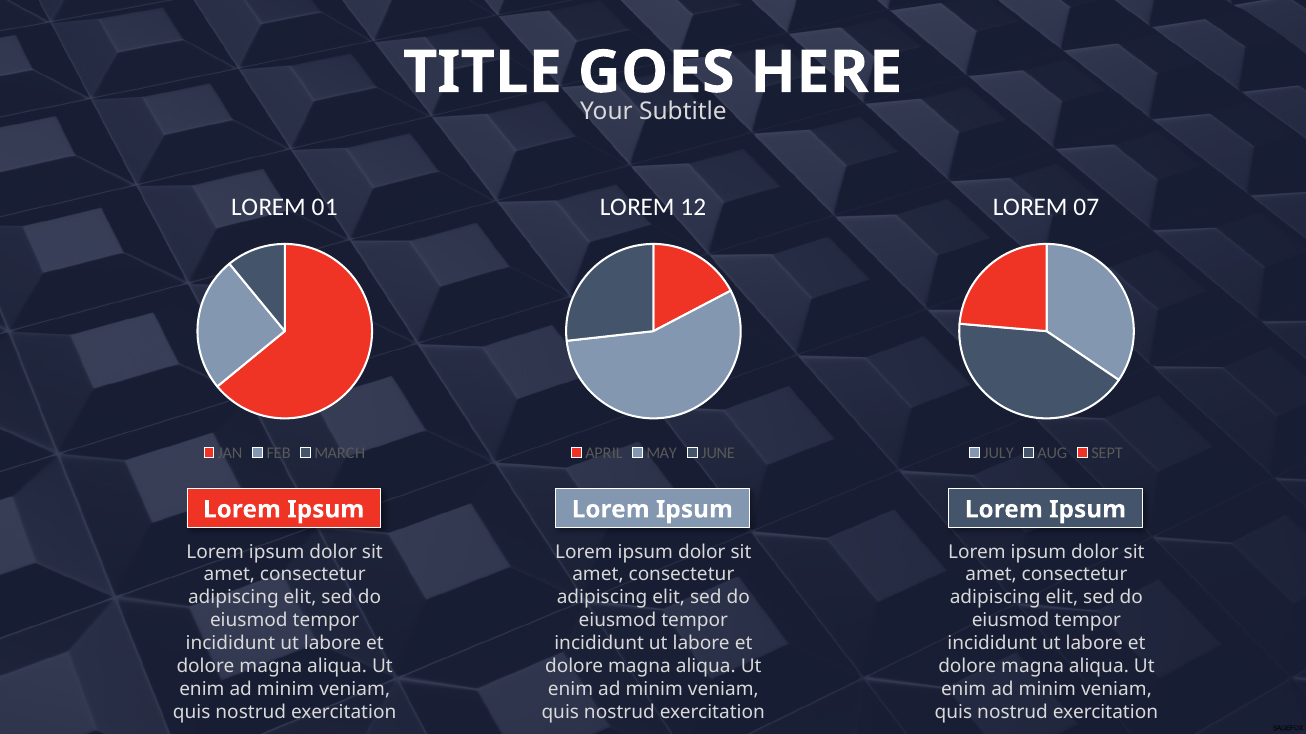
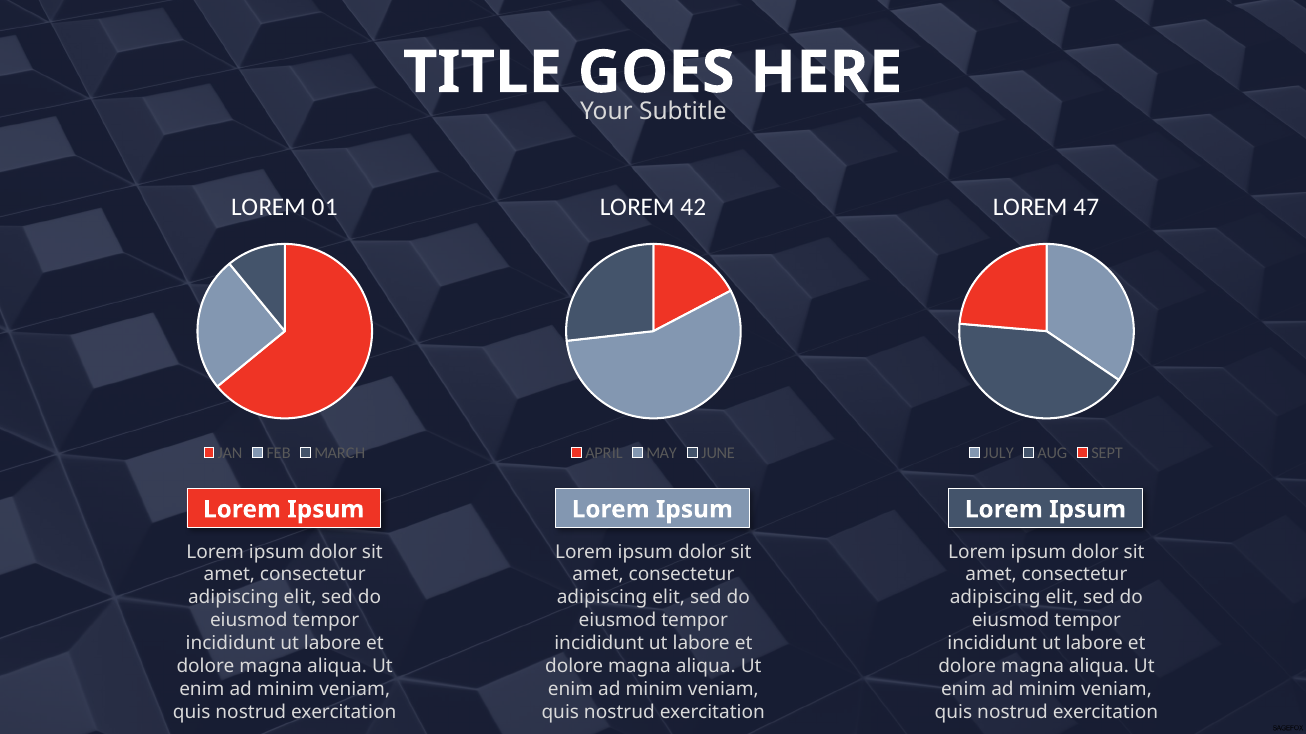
12: 12 -> 42
07: 07 -> 47
